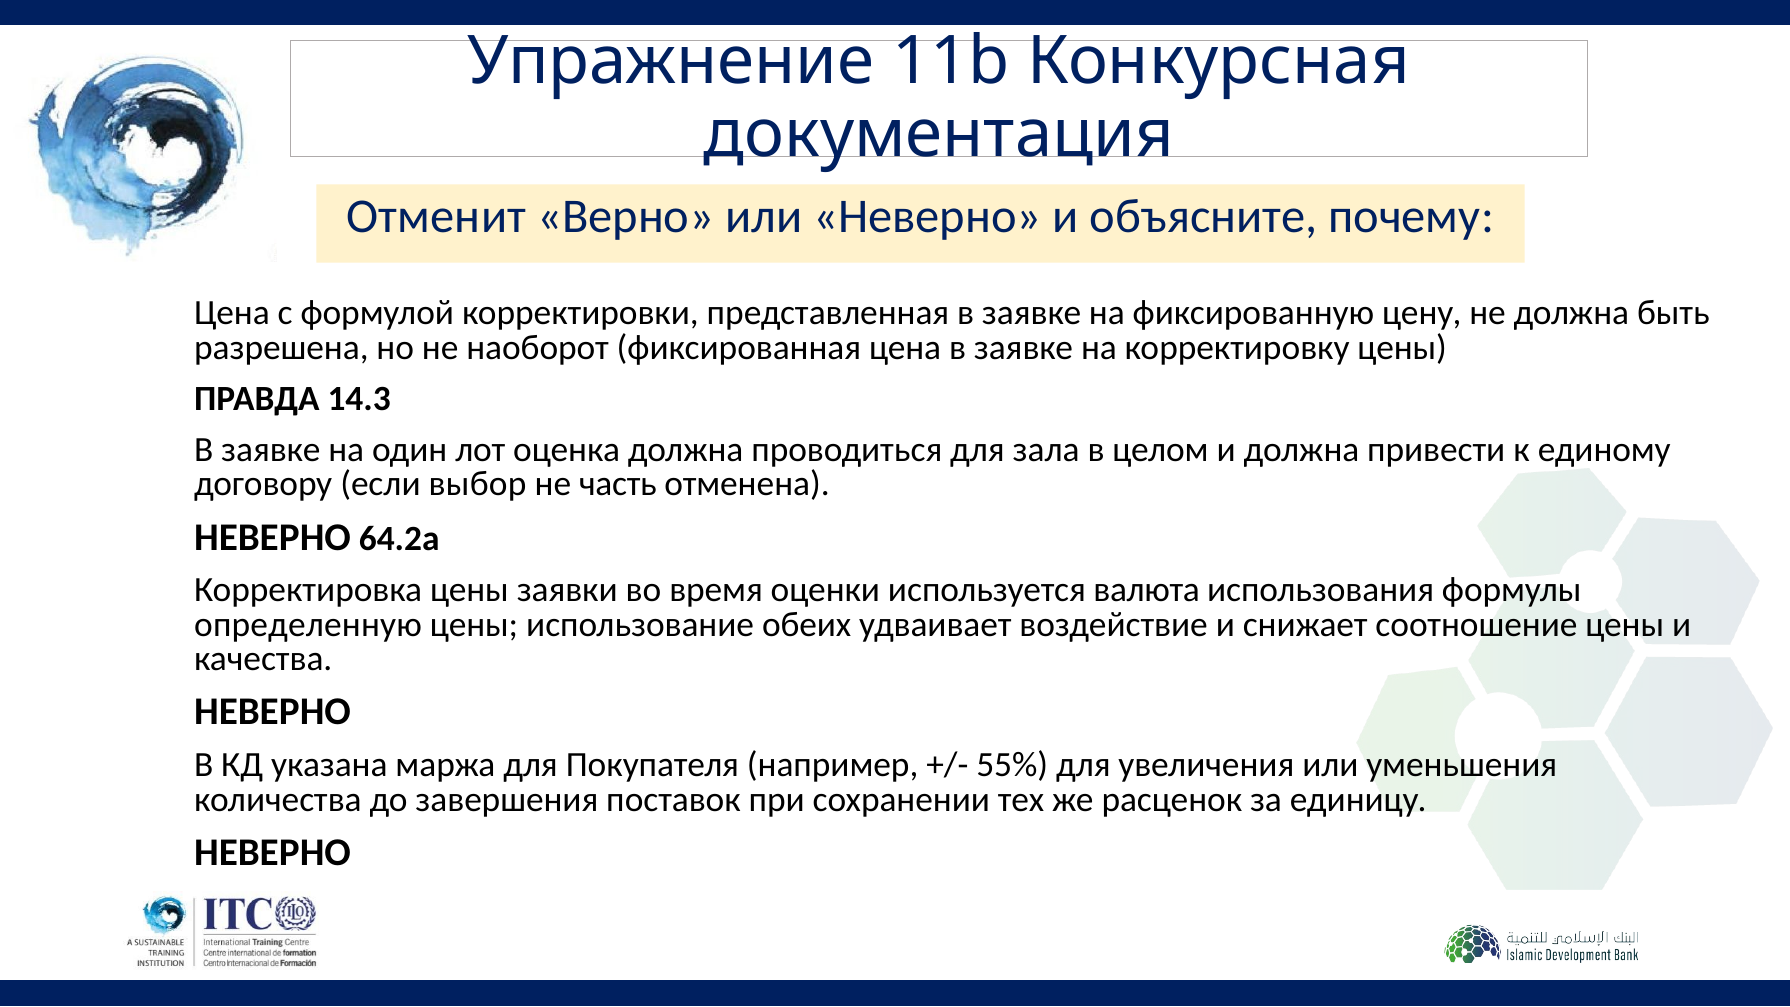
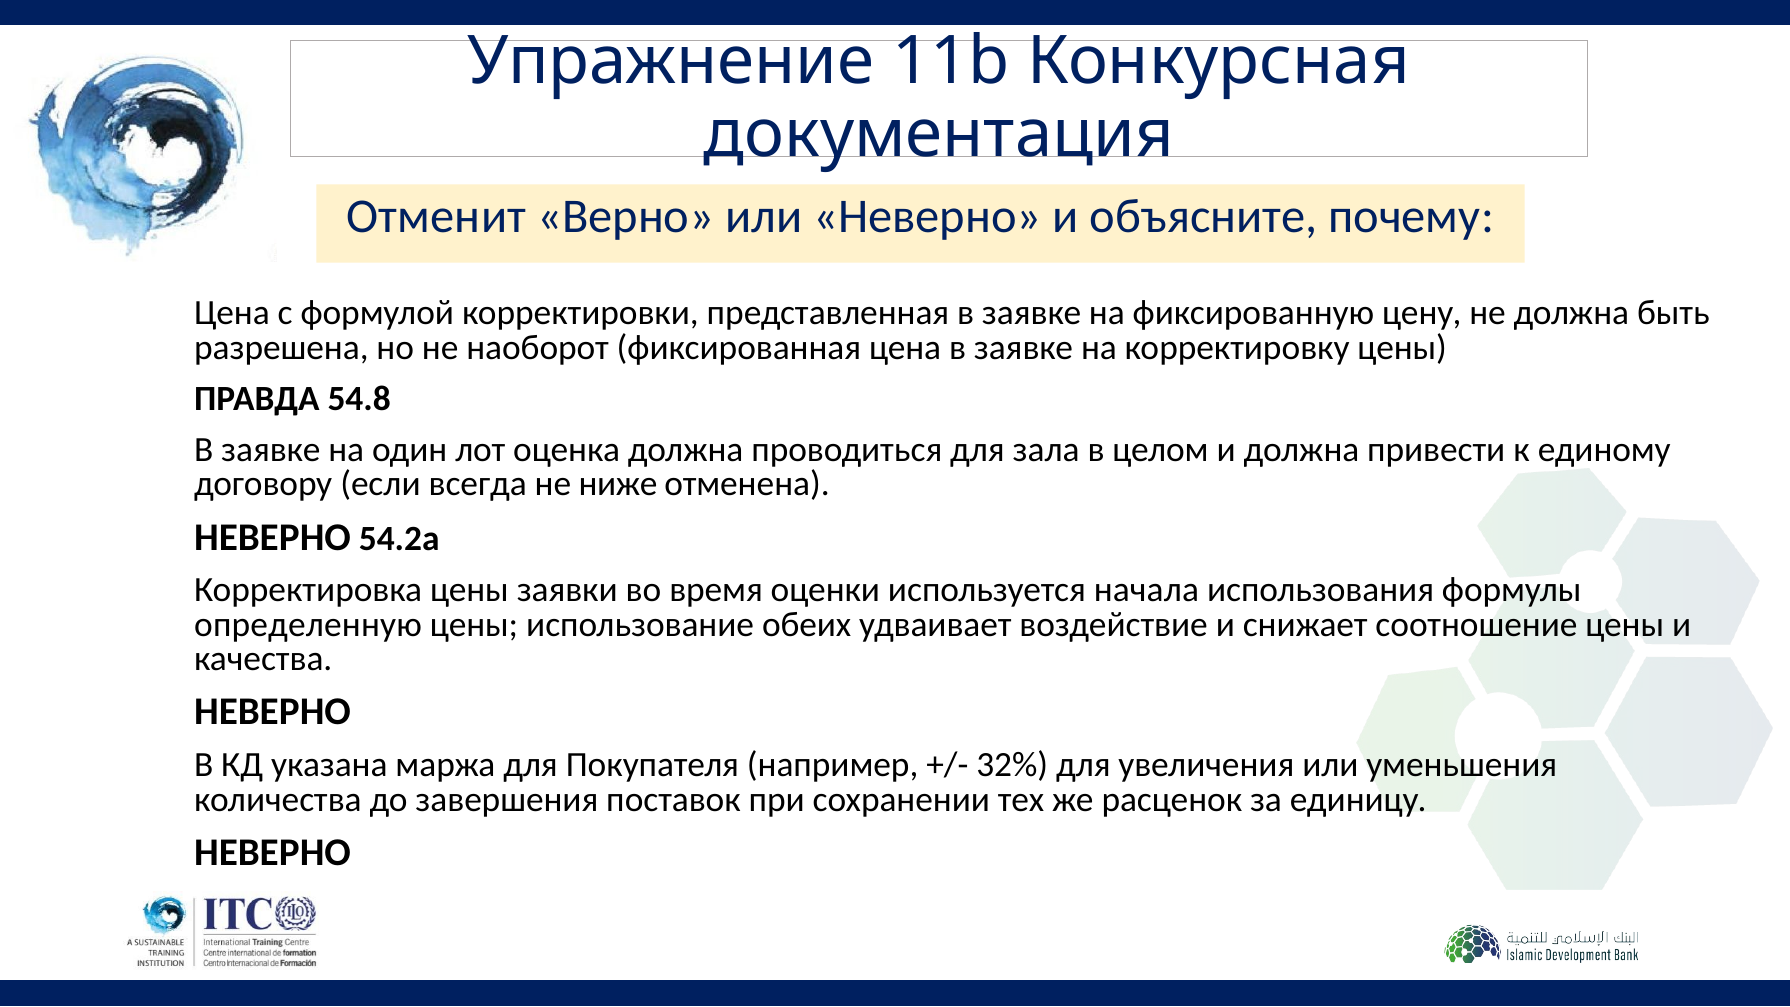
14.3: 14.3 -> 54.8
выбор: выбор -> всегда
часть: часть -> ниже
64.2a: 64.2a -> 54.2a
валюта: валюта -> начала
55%: 55% -> 32%
